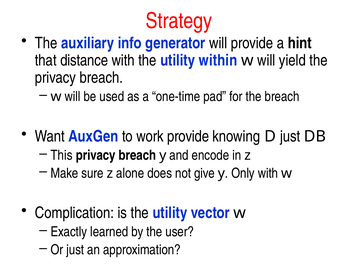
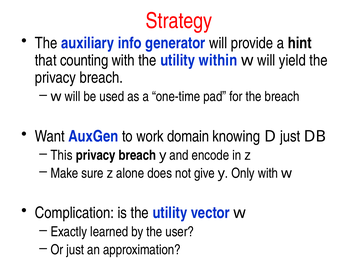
distance: distance -> counting
work provide: provide -> domain
